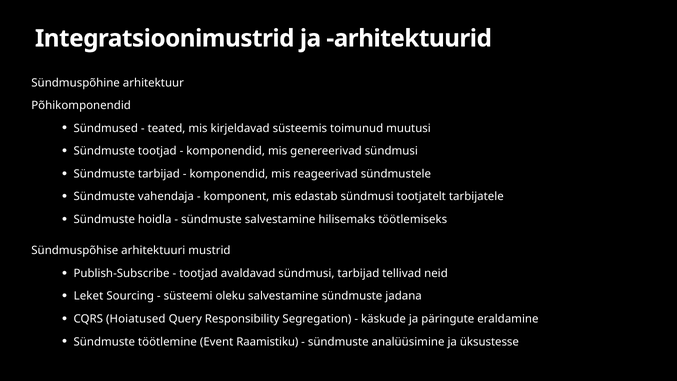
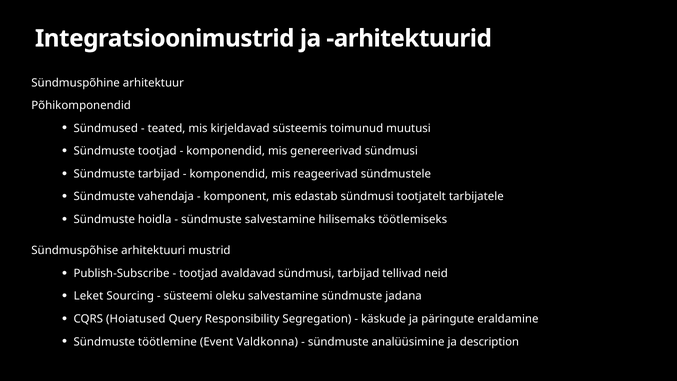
Raamistiku: Raamistiku -> Valdkonna
üksustesse: üksustesse -> description
